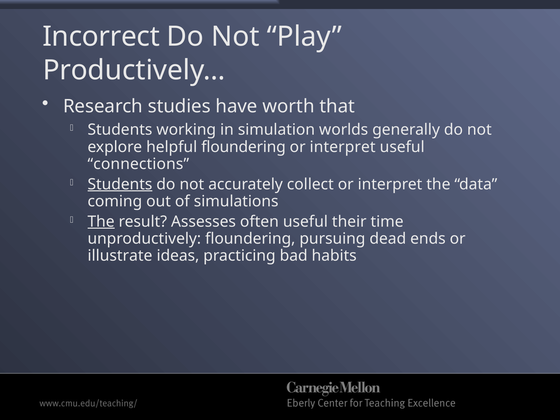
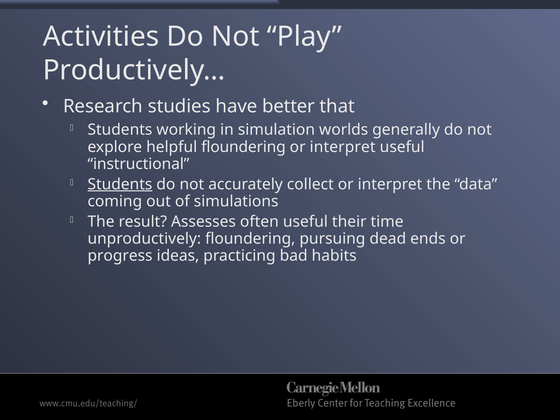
Incorrect: Incorrect -> Activities
worth: worth -> better
connections: connections -> instructional
The at (101, 222) underline: present -> none
illustrate: illustrate -> progress
